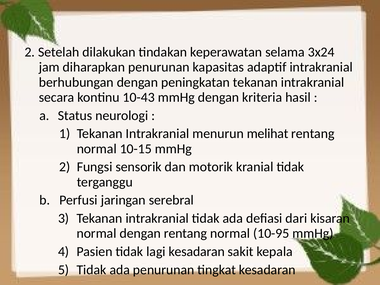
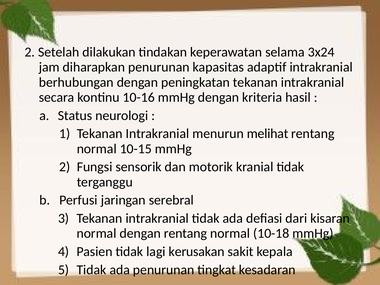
10-43: 10-43 -> 10-16
10-95: 10-95 -> 10-18
lagi kesadaran: kesadaran -> kerusakan
